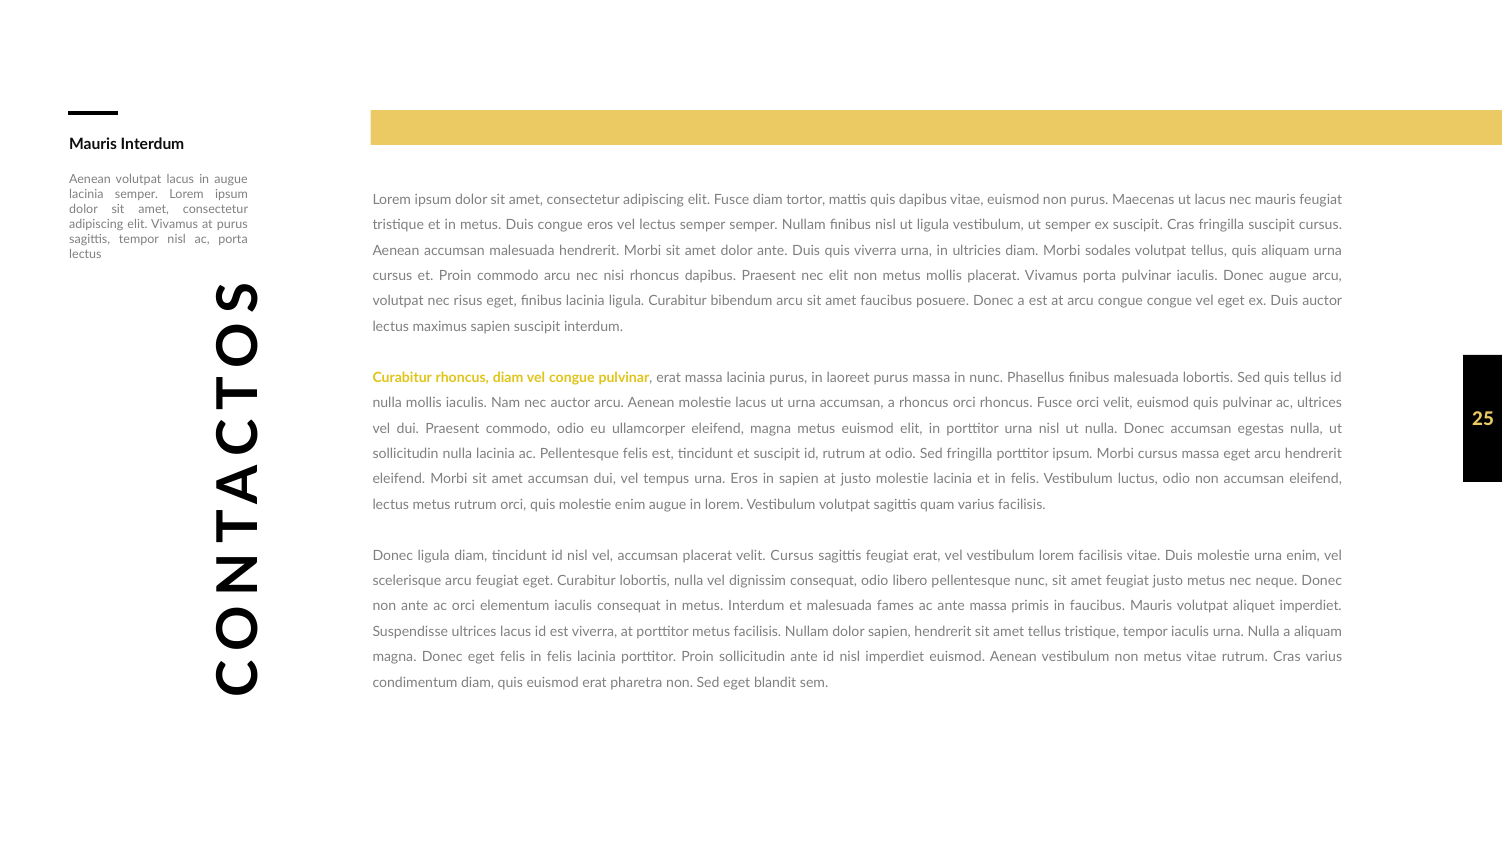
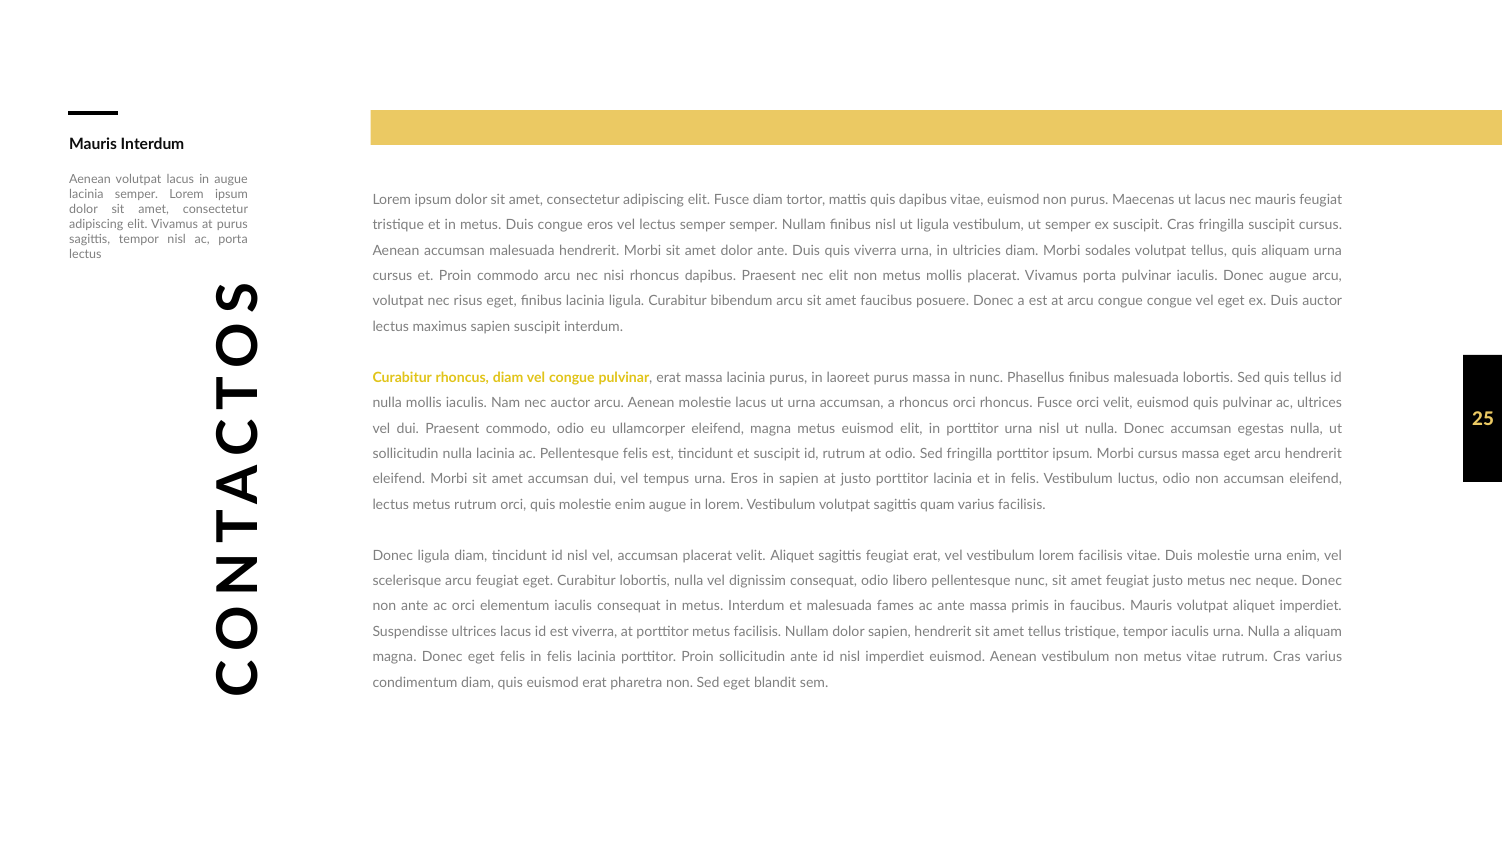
justo molestie: molestie -> porttitor
velit Cursus: Cursus -> Aliquet
